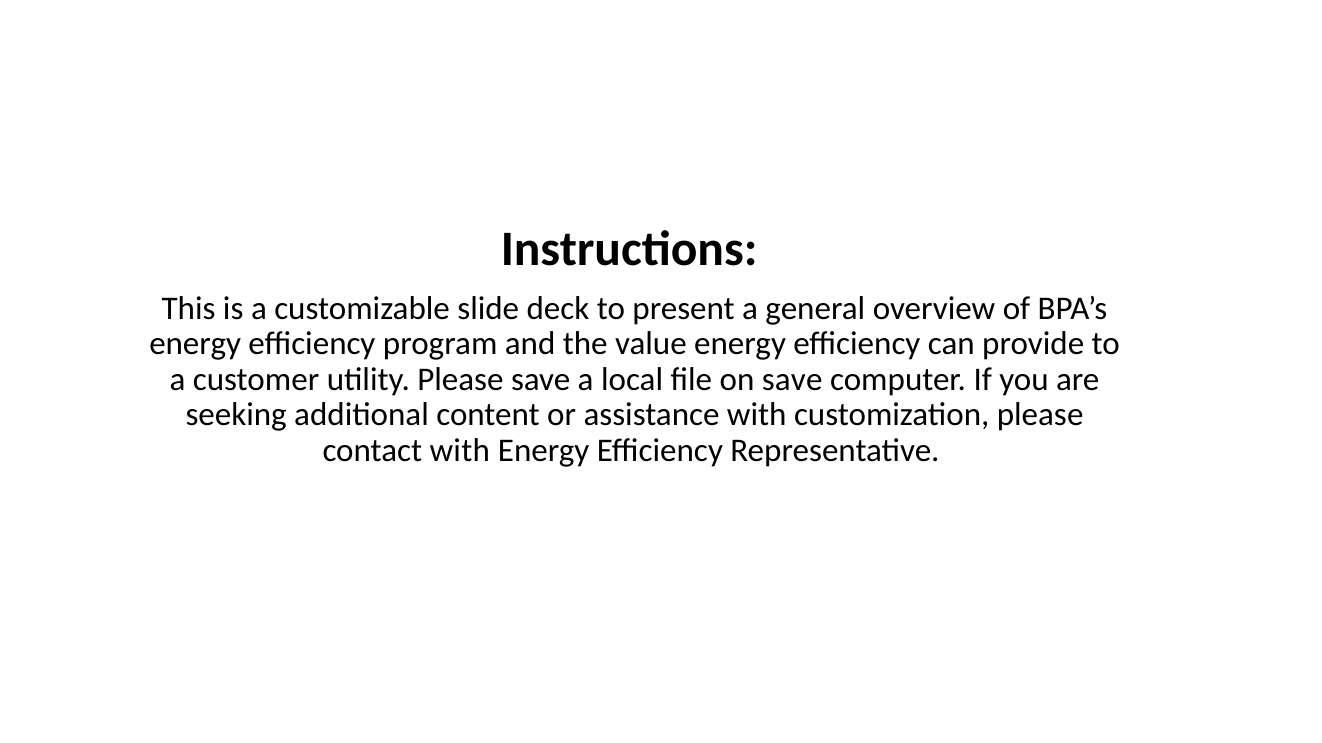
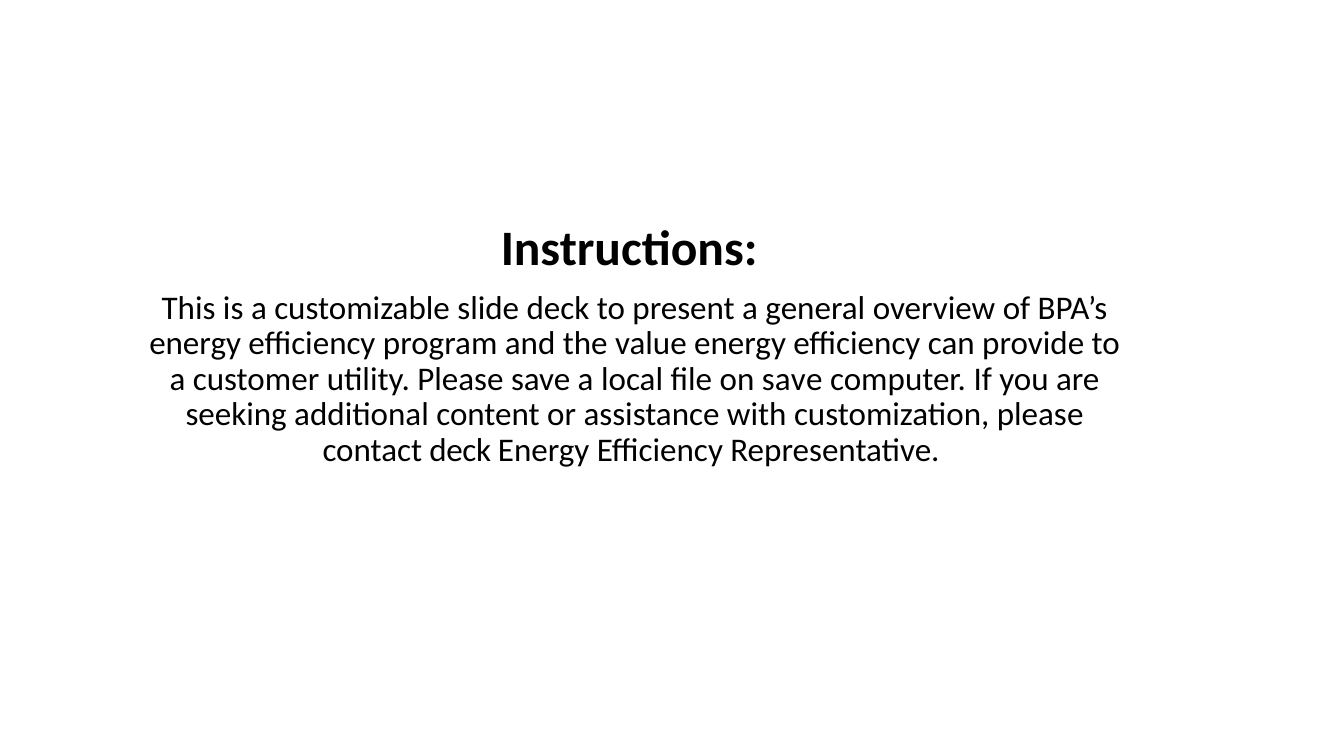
contact with: with -> deck
